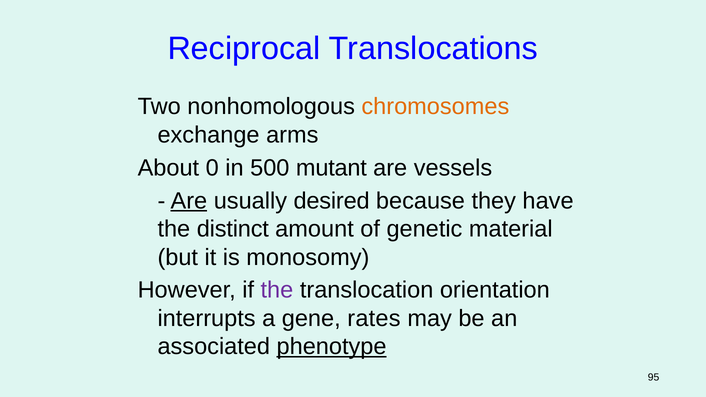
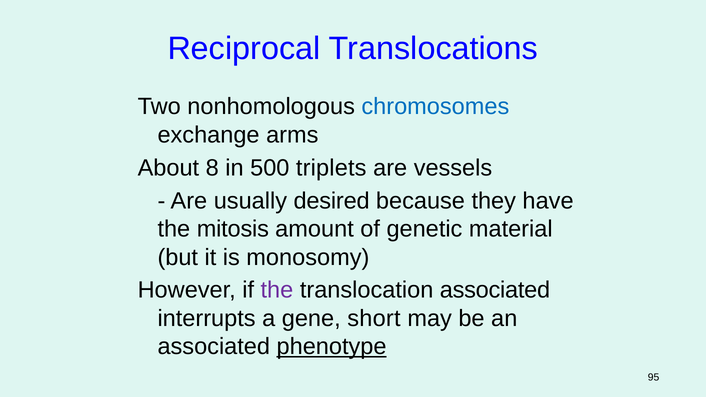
chromosomes colour: orange -> blue
0: 0 -> 8
mutant: mutant -> triplets
Are at (189, 201) underline: present -> none
distinct: distinct -> mitosis
translocation orientation: orientation -> associated
rates: rates -> short
